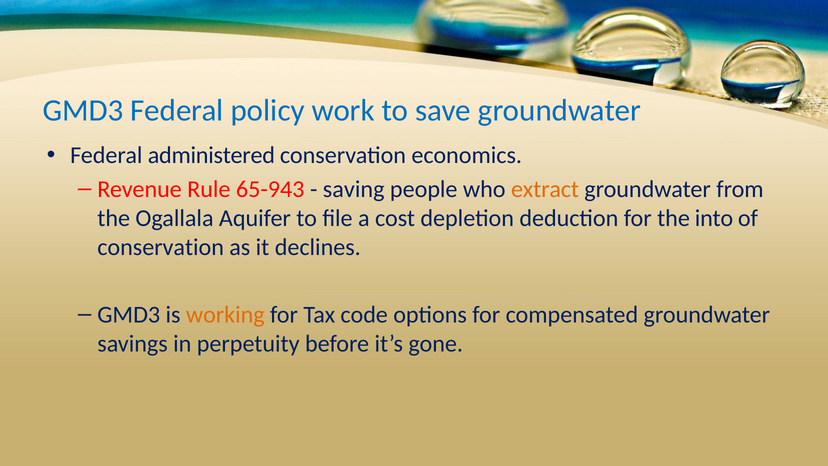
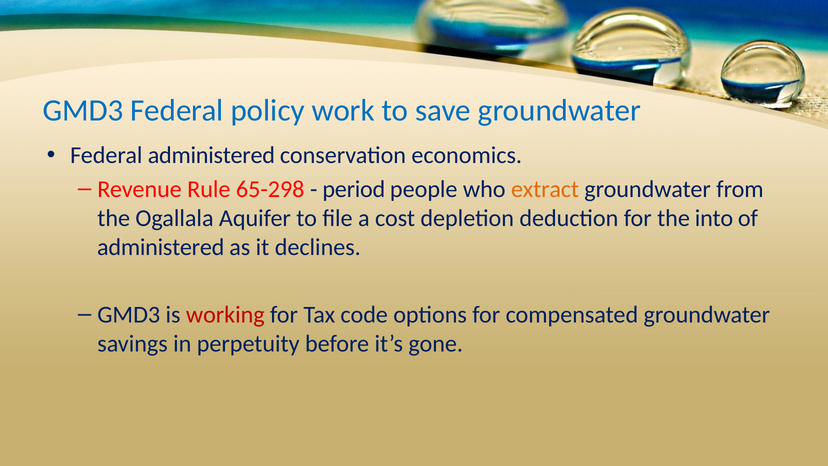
65-943: 65-943 -> 65-298
saving: saving -> period
conservation at (161, 247): conservation -> administered
working colour: orange -> red
